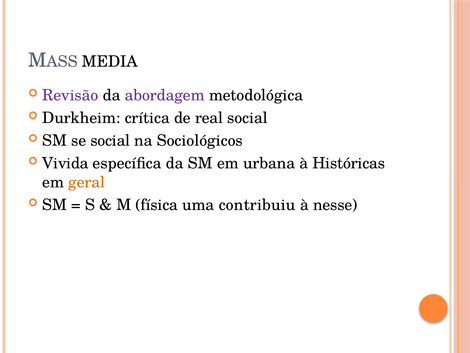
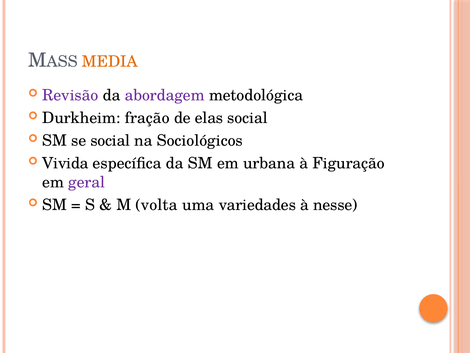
MEDIA colour: black -> orange
crítica: crítica -> fração
real: real -> elas
Históricas: Históricas -> Figuração
geral colour: orange -> purple
física: física -> volta
contribuiu: contribuiu -> variedades
